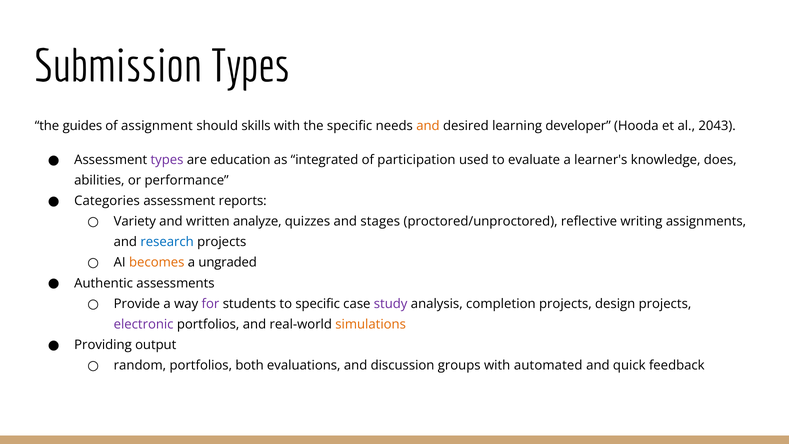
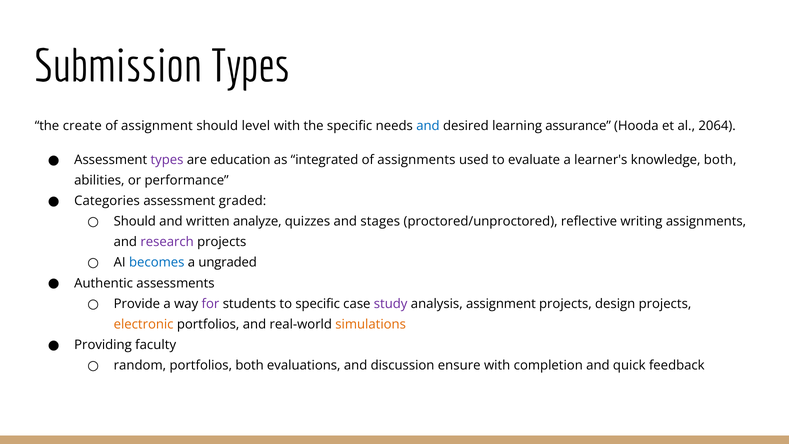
guides: guides -> create
skills: skills -> level
and at (428, 126) colour: orange -> blue
developer: developer -> assurance
2043: 2043 -> 2064
of participation: participation -> assignments
knowledge does: does -> both
reports: reports -> graded
Variety at (135, 221): Variety -> Should
research colour: blue -> purple
becomes colour: orange -> blue
analysis completion: completion -> assignment
electronic colour: purple -> orange
output: output -> faculty
groups: groups -> ensure
automated: automated -> completion
